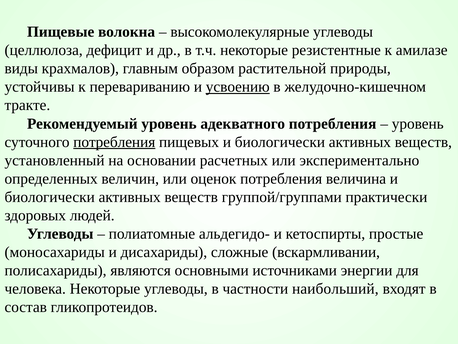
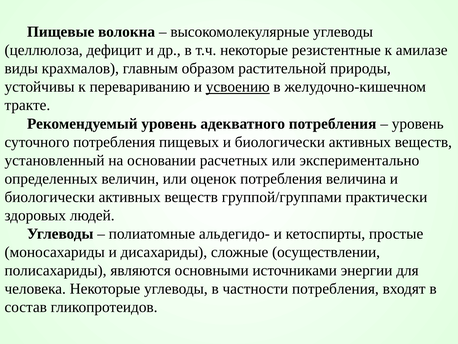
потребления at (114, 142) underline: present -> none
вскармливании: вскармливании -> осуществлении
частности наибольший: наибольший -> потребления
